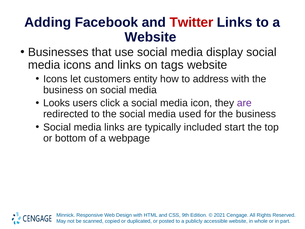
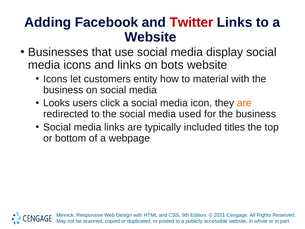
tags: tags -> bots
address: address -> material
are at (244, 103) colour: purple -> orange
start: start -> titles
